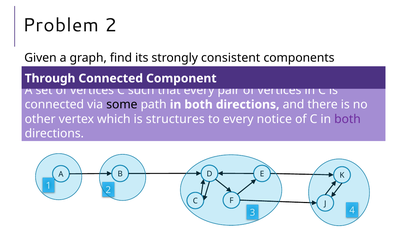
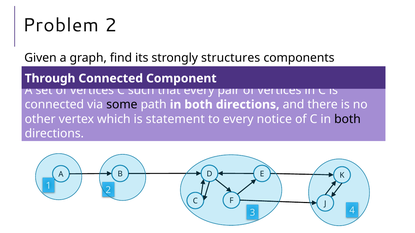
consistent: consistent -> structures
structures: structures -> statement
both at (348, 119) colour: purple -> black
